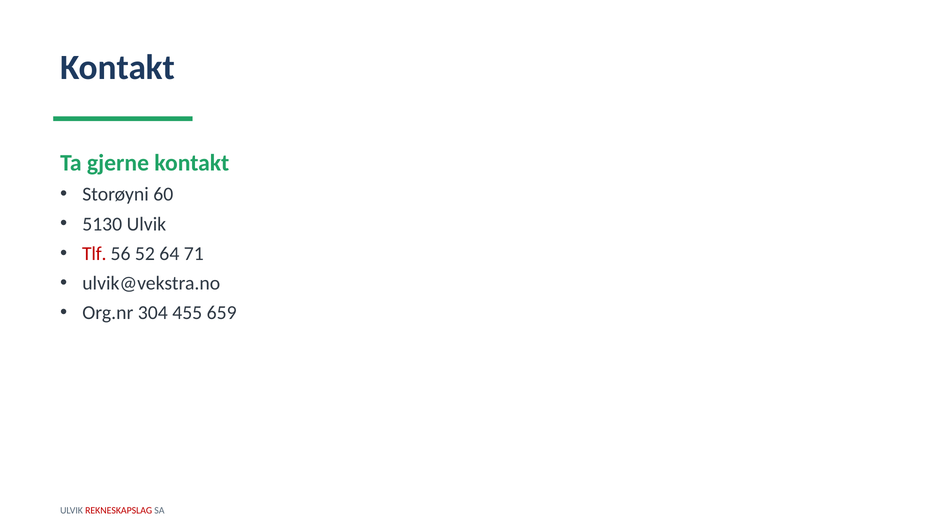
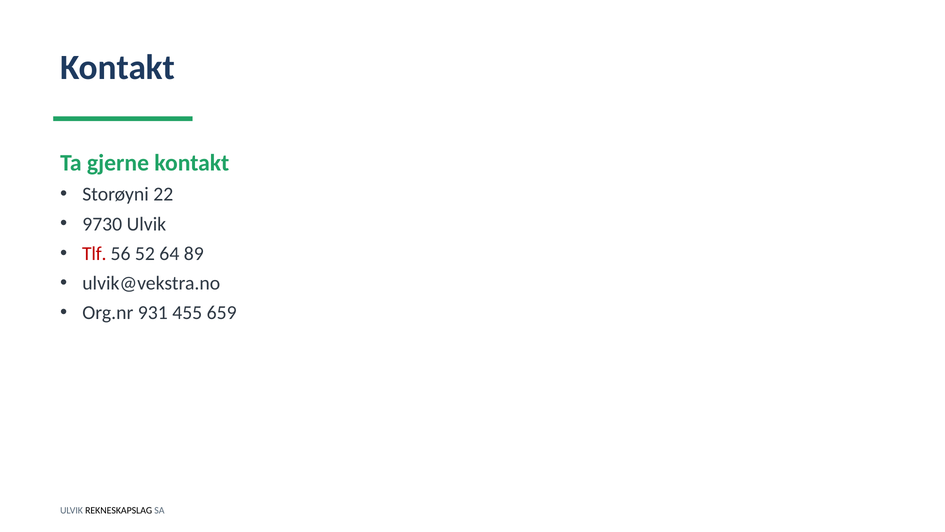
60: 60 -> 22
5130: 5130 -> 9730
71: 71 -> 89
304: 304 -> 931
REKNESKAPSLAG colour: red -> black
